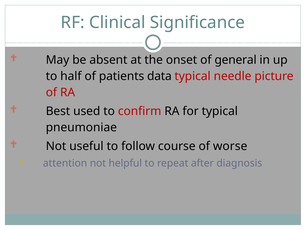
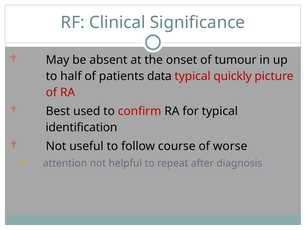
general: general -> tumour
needle: needle -> quickly
pneumoniae: pneumoniae -> identification
